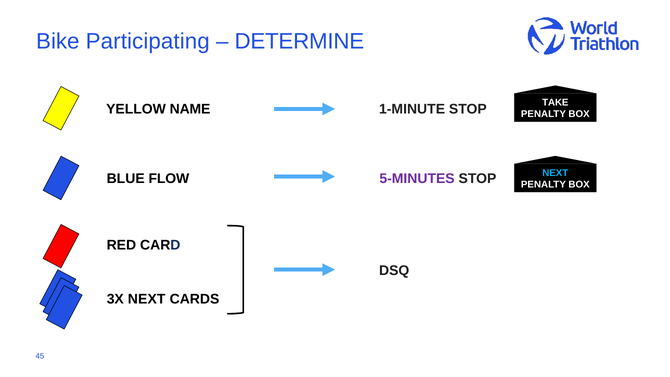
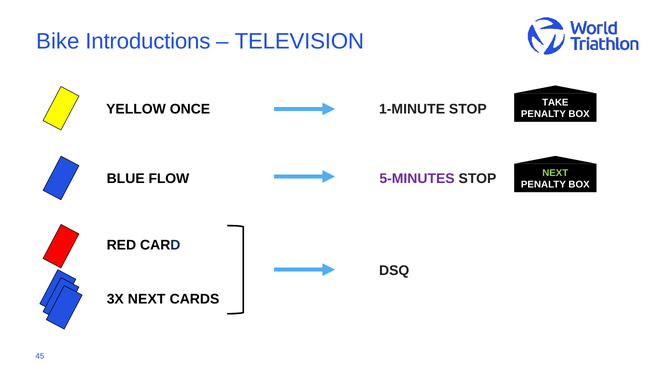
Participating: Participating -> Introductions
DETERMINE: DETERMINE -> TELEVISION
NAME: NAME -> ONCE
NEXT at (555, 173) colour: light blue -> light green
